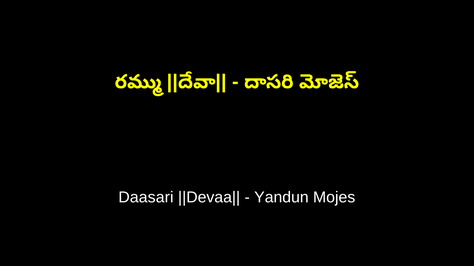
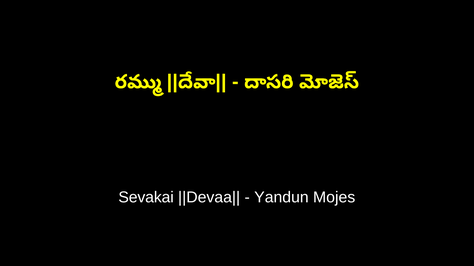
Daasari: Daasari -> Sevakai
